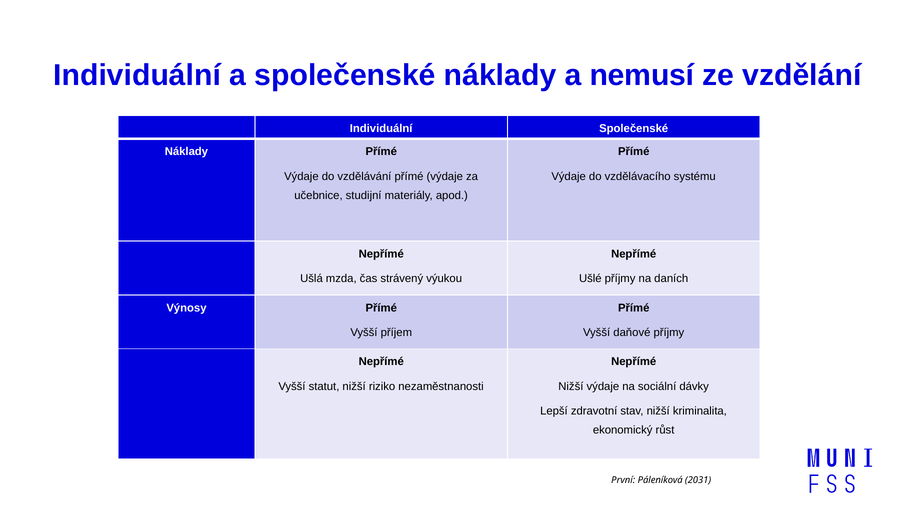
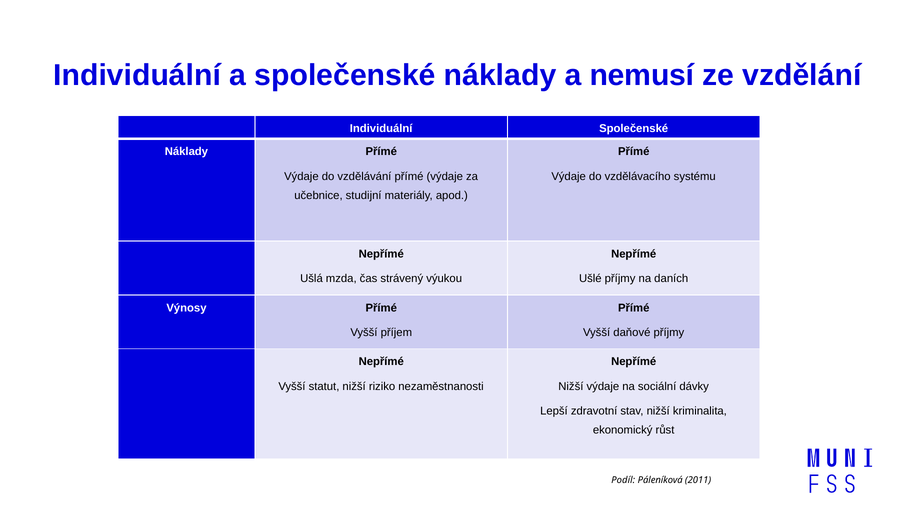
První: První -> Podíl
2031: 2031 -> 2011
